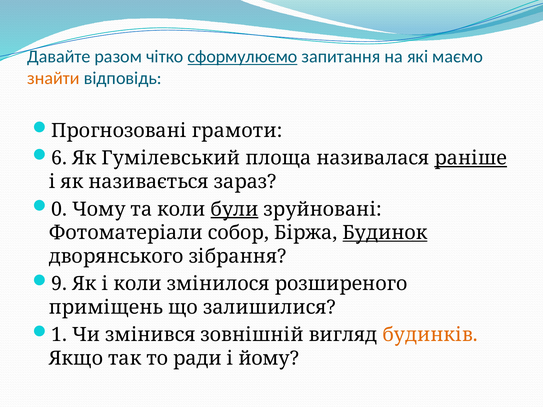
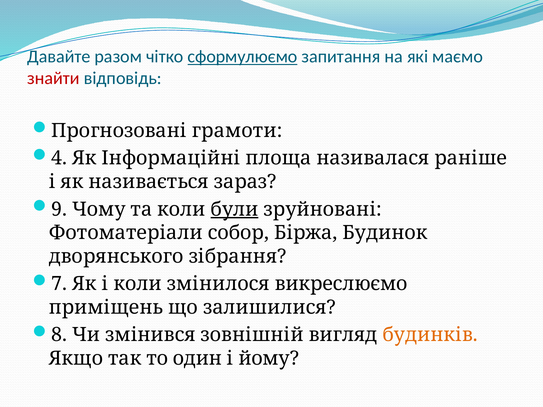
знайти colour: orange -> red
6: 6 -> 4
Гумілевський: Гумілевський -> Інформаційні
раніше underline: present -> none
0: 0 -> 9
Будинок underline: present -> none
9: 9 -> 7
розширеного: розширеного -> викреслюємо
1: 1 -> 8
ради: ради -> один
